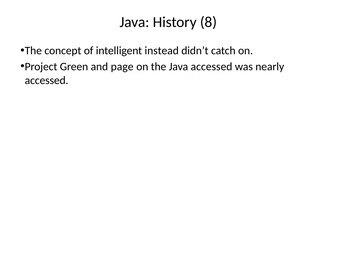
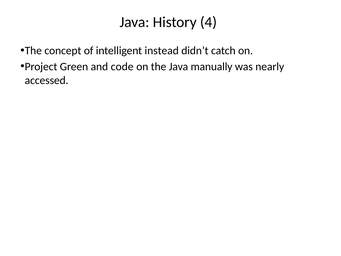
8: 8 -> 4
page: page -> code
Java accessed: accessed -> manually
